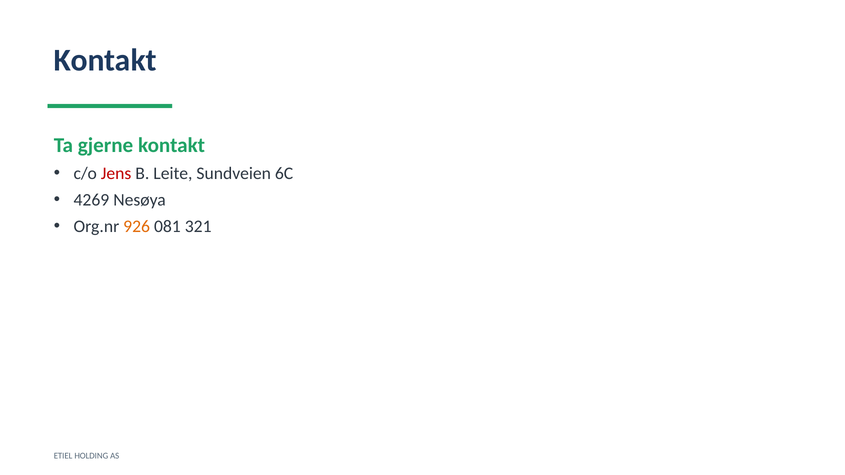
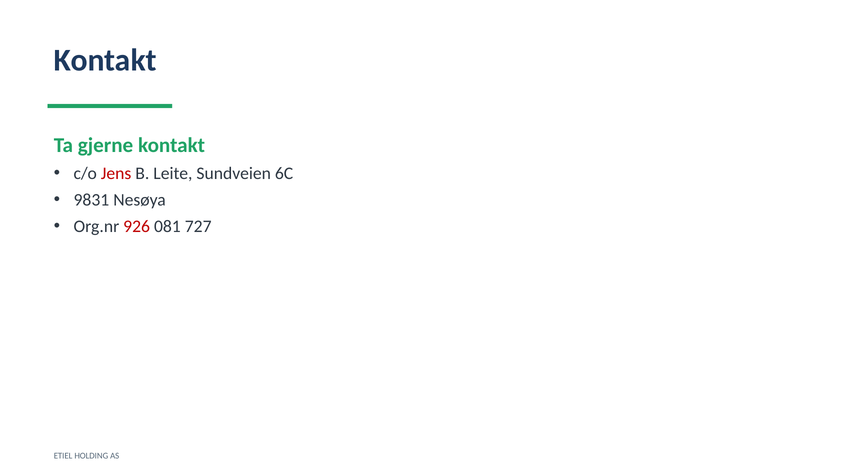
4269: 4269 -> 9831
926 colour: orange -> red
321: 321 -> 727
